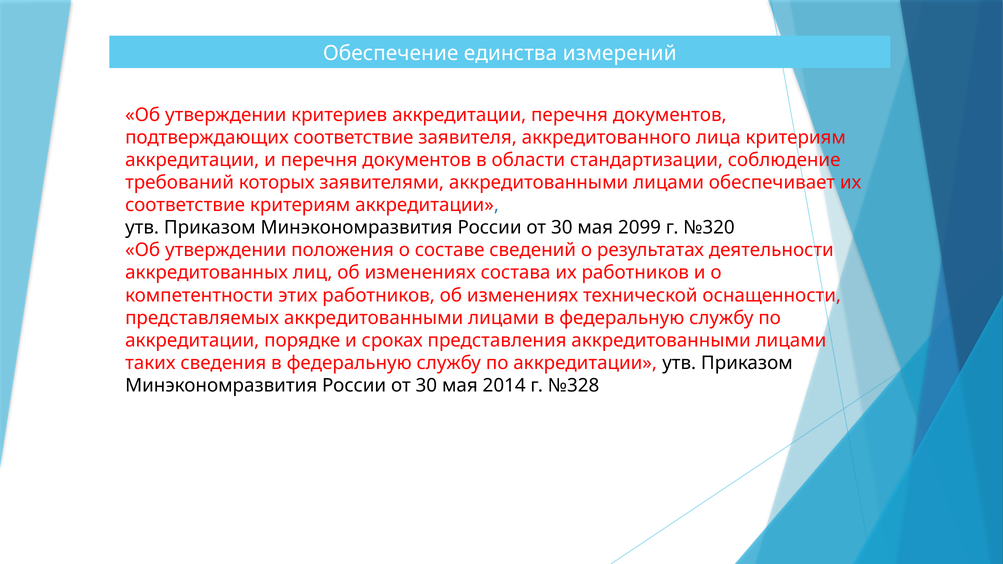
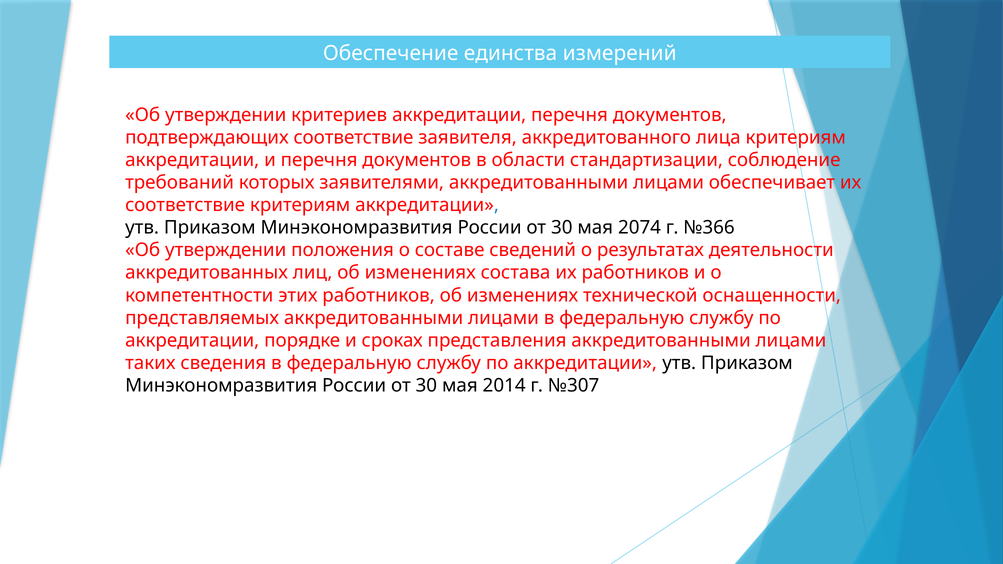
2099: 2099 -> 2074
№320: №320 -> №366
№328: №328 -> №307
